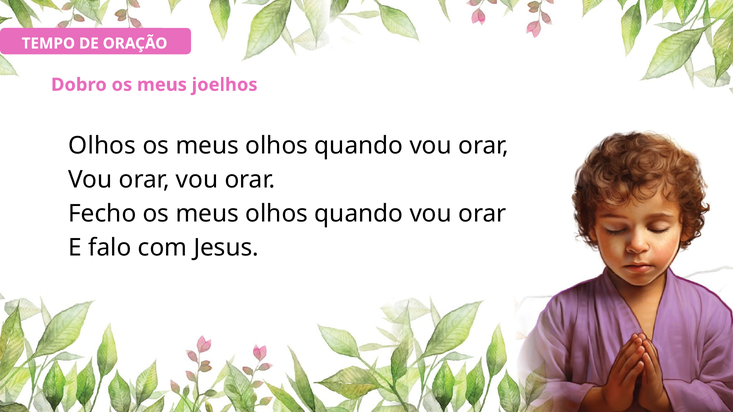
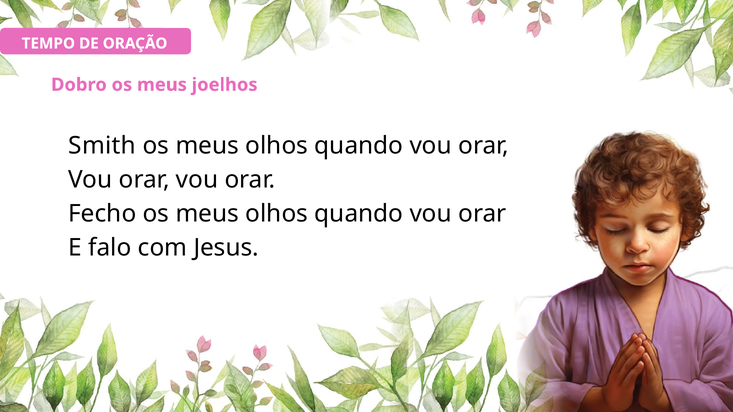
Olhos at (102, 146): Olhos -> Smith
